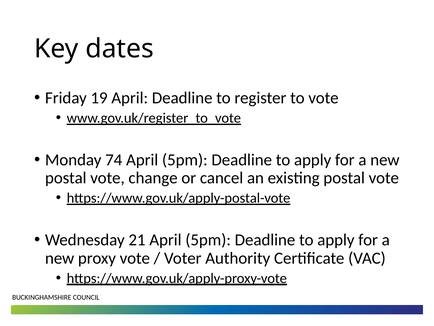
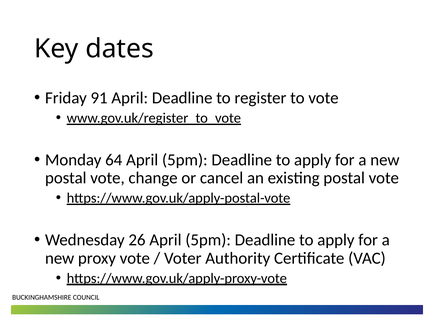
19: 19 -> 91
74: 74 -> 64
21: 21 -> 26
